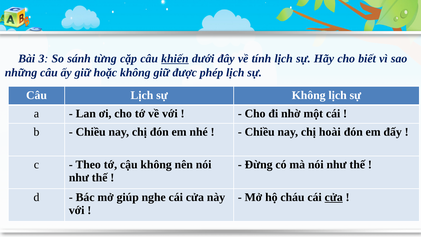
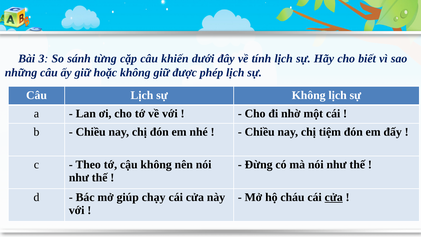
khiến underline: present -> none
hoài: hoài -> tiệm
nghe: nghe -> chạy
